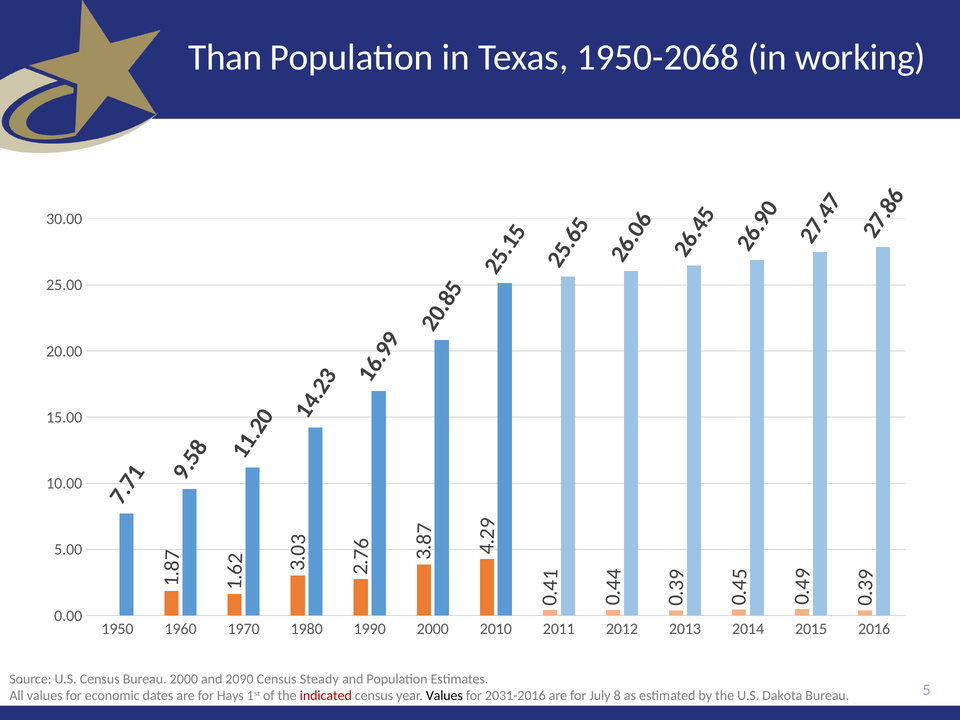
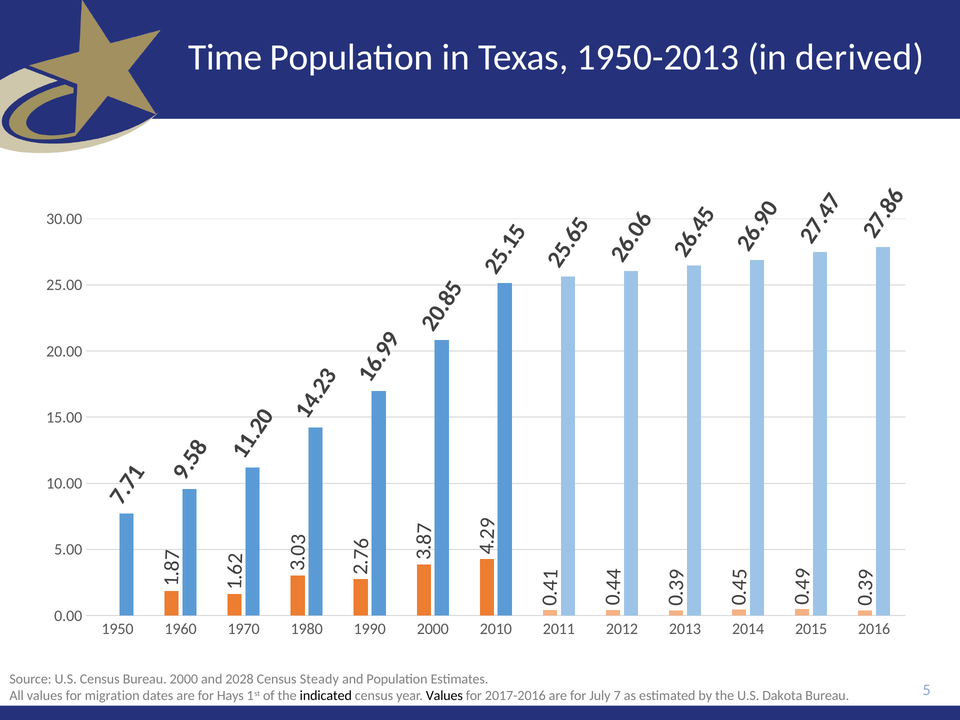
Than: Than -> Time
1950-2068: 1950-2068 -> 1950-2013
working: working -> derived
2090: 2090 -> 2028
economic: economic -> migration
indicated colour: red -> black
2031-2016: 2031-2016 -> 2017-2016
July 8: 8 -> 7
